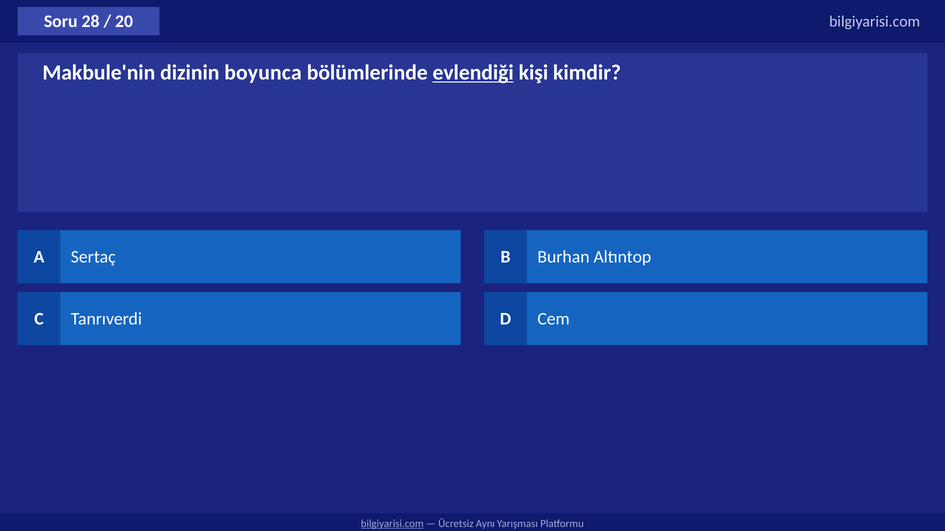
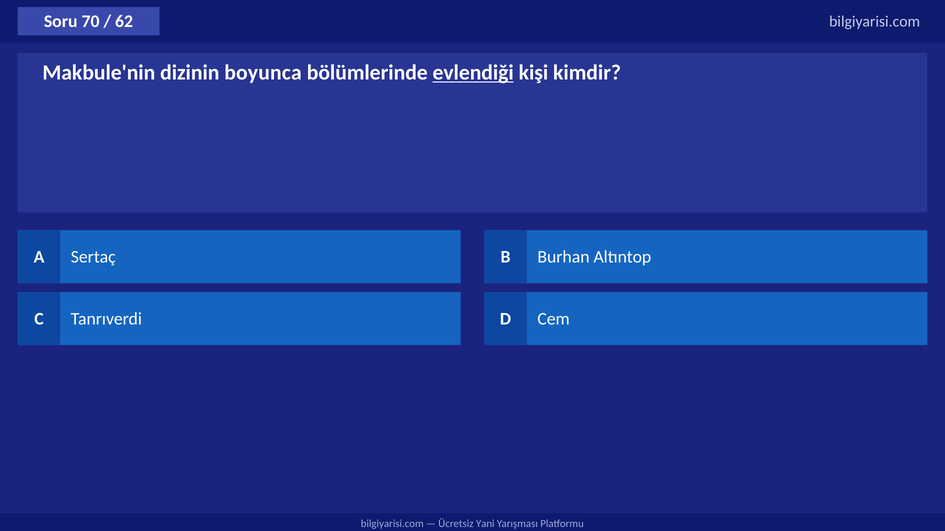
28: 28 -> 70
20: 20 -> 62
bilgiyarisi.com at (392, 524) underline: present -> none
Aynı: Aynı -> Yani
